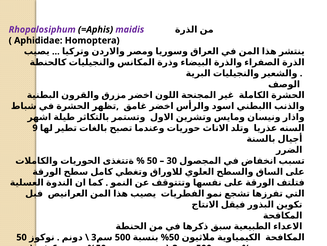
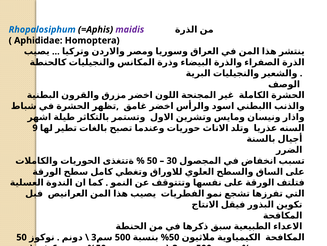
Rhopalosiphum colour: purple -> blue
